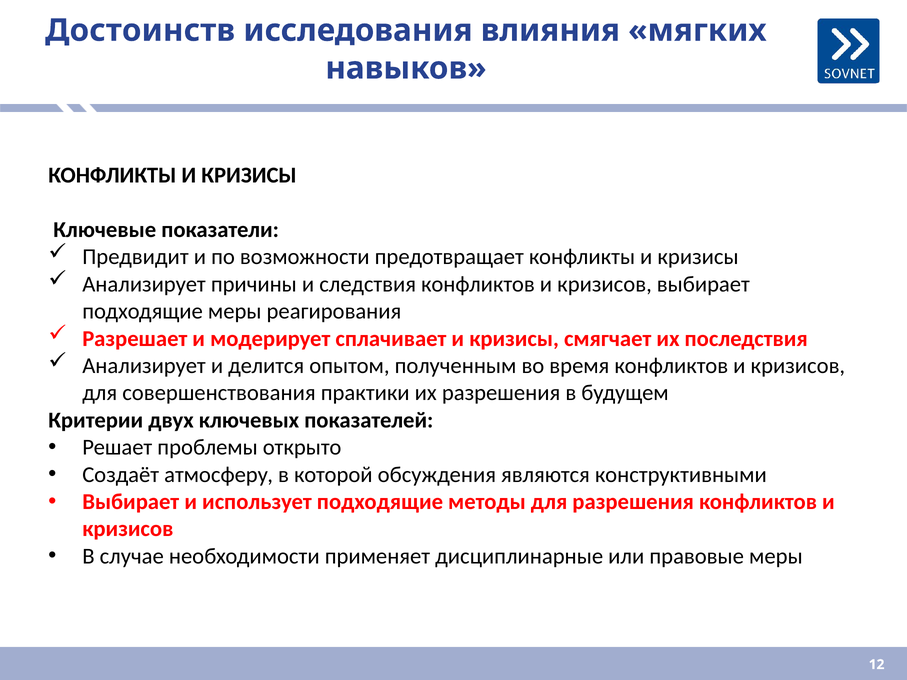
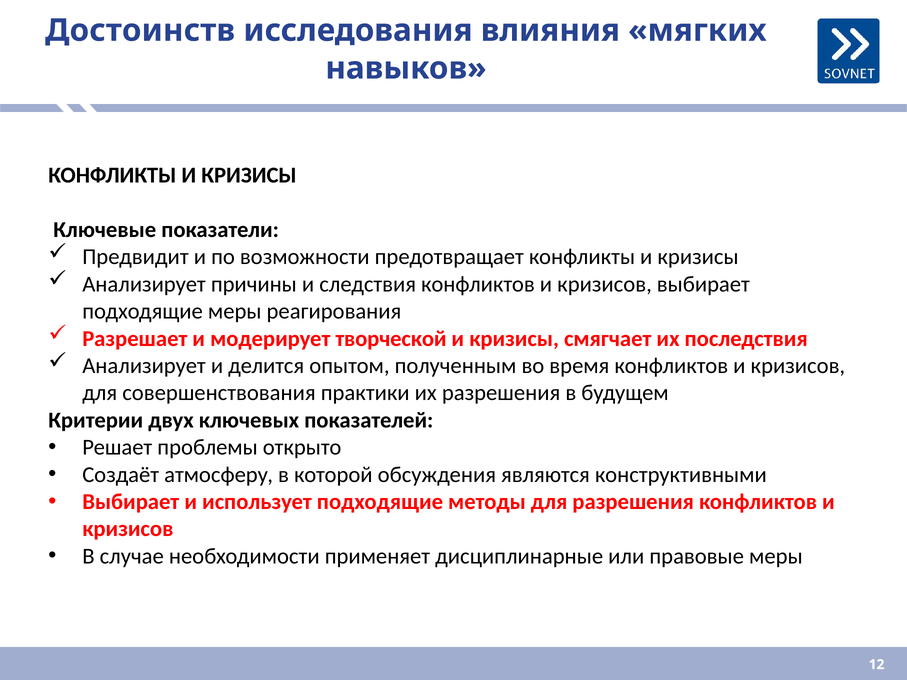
сплачивает: сплачивает -> творческой
